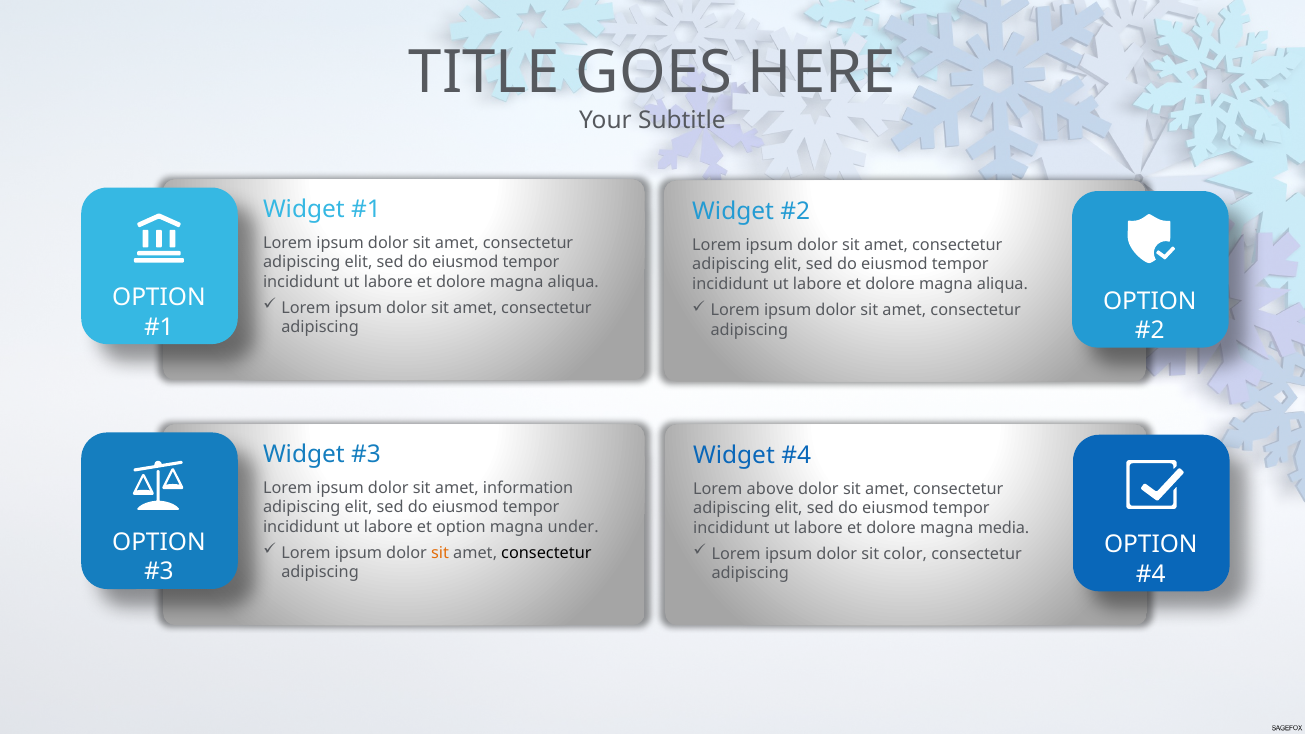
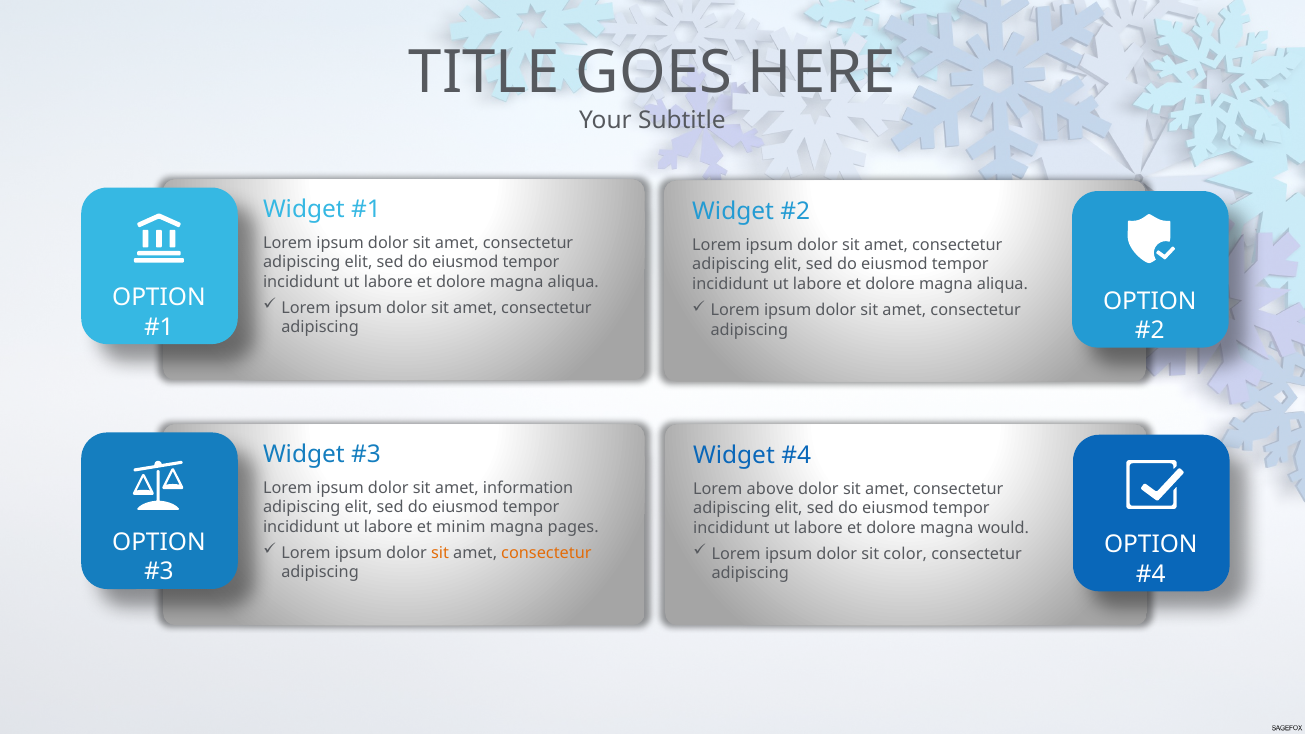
et option: option -> minim
under: under -> pages
media: media -> would
consectetur at (546, 553) colour: black -> orange
